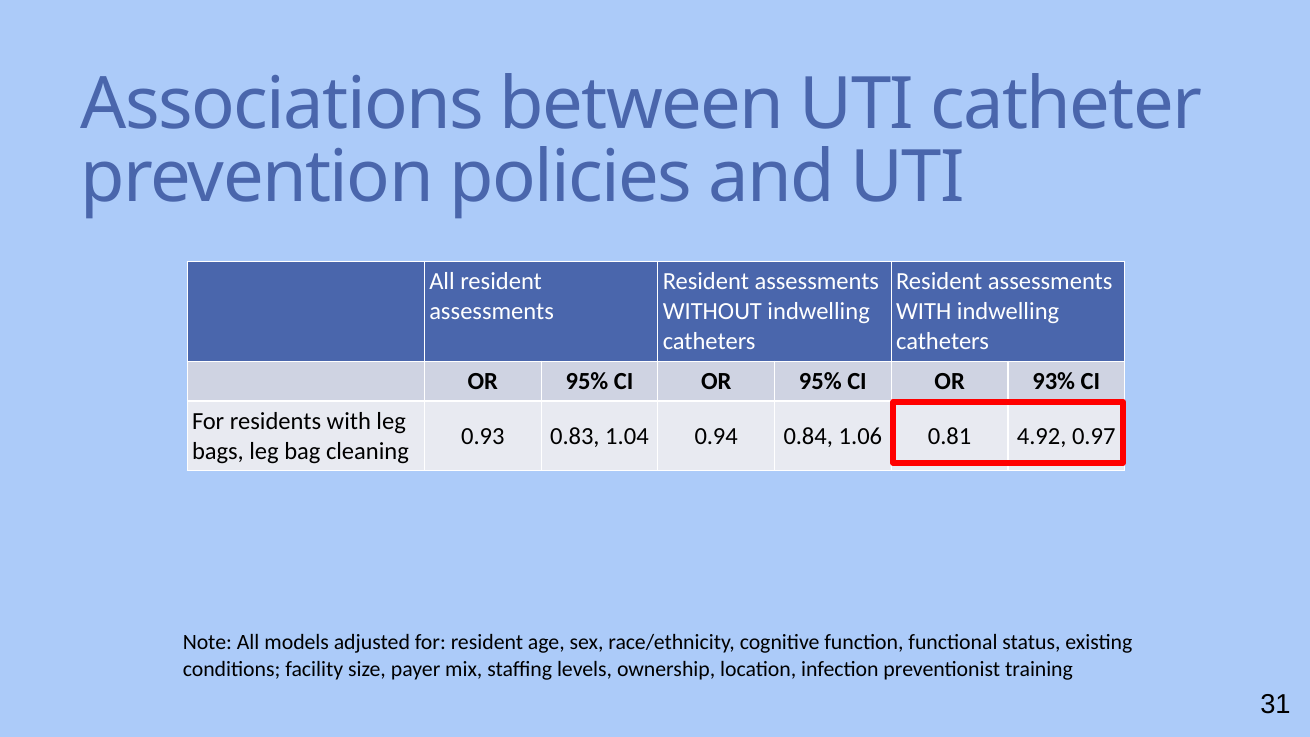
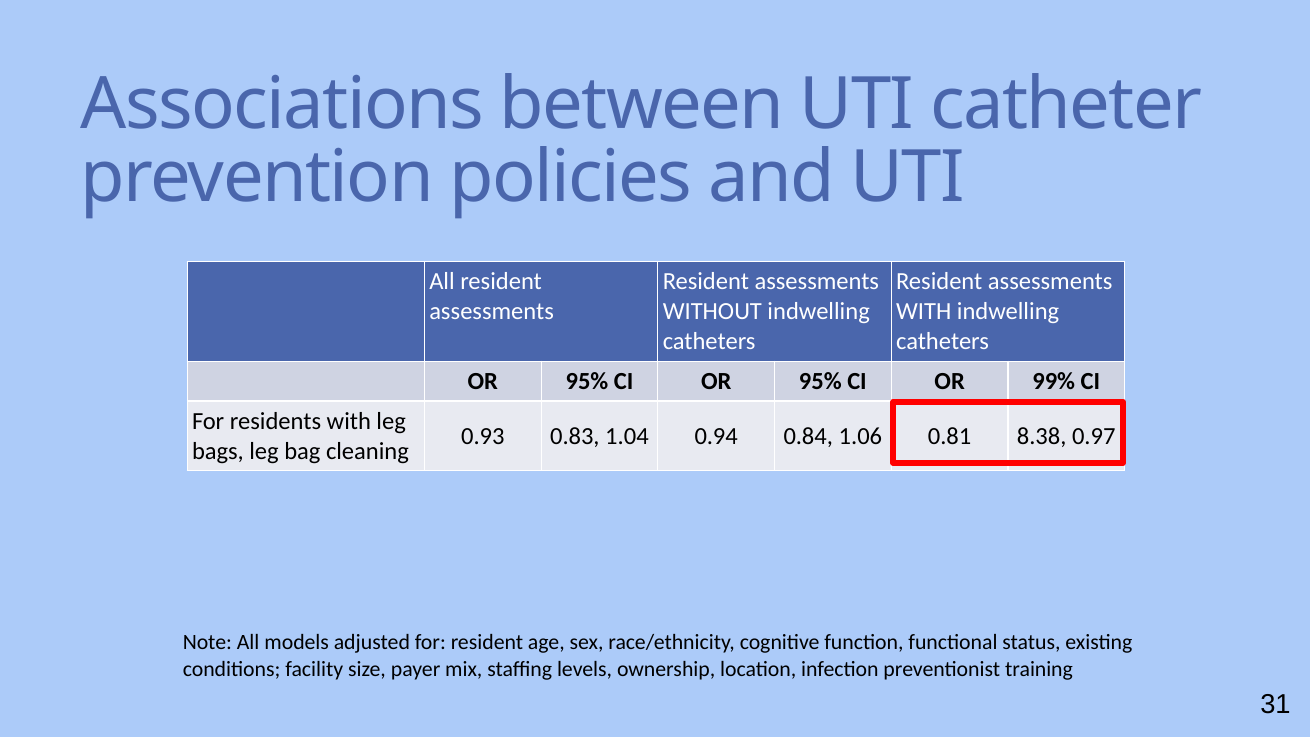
93%: 93% -> 99%
4.92: 4.92 -> 8.38
